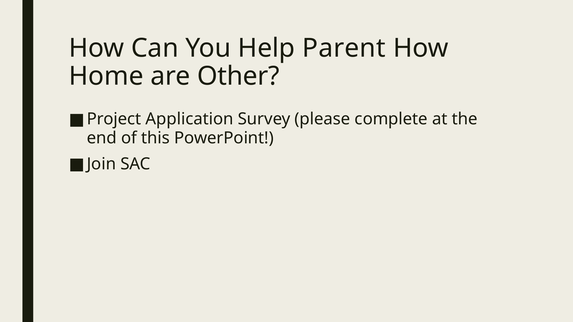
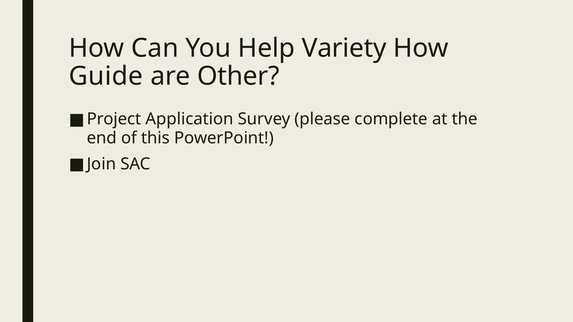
Parent: Parent -> Variety
Home: Home -> Guide
